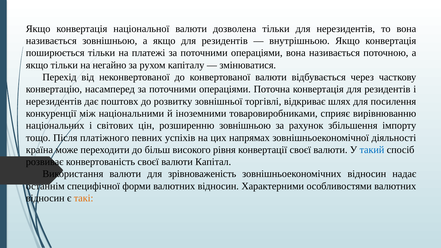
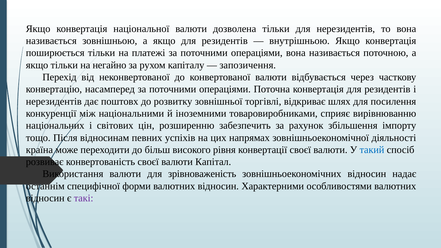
змінюватися: змінюватися -> запозичення
розширенню зовнішньою: зовнішньою -> забезпечить
платіжного: платіжного -> відносинам
такі colour: orange -> purple
